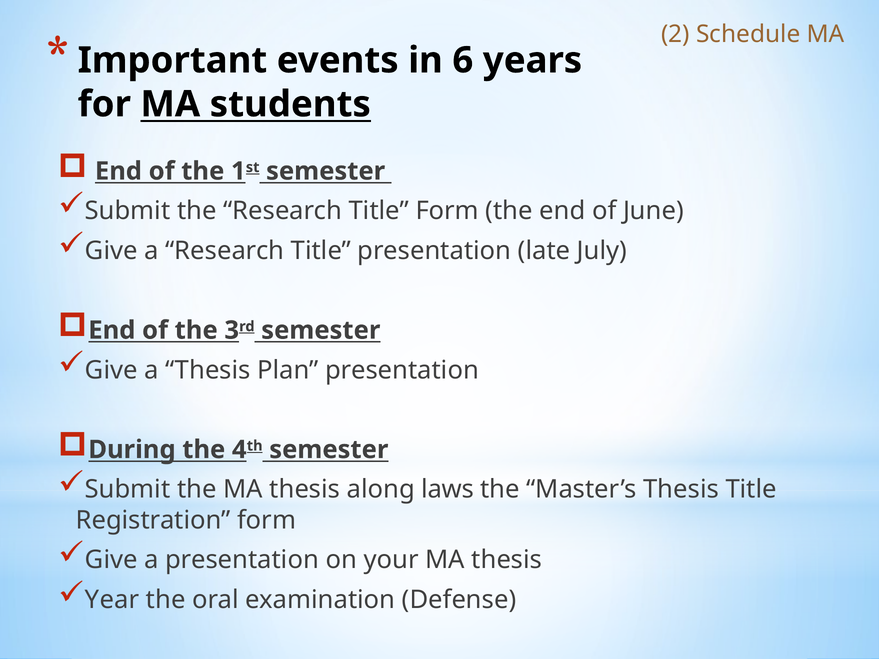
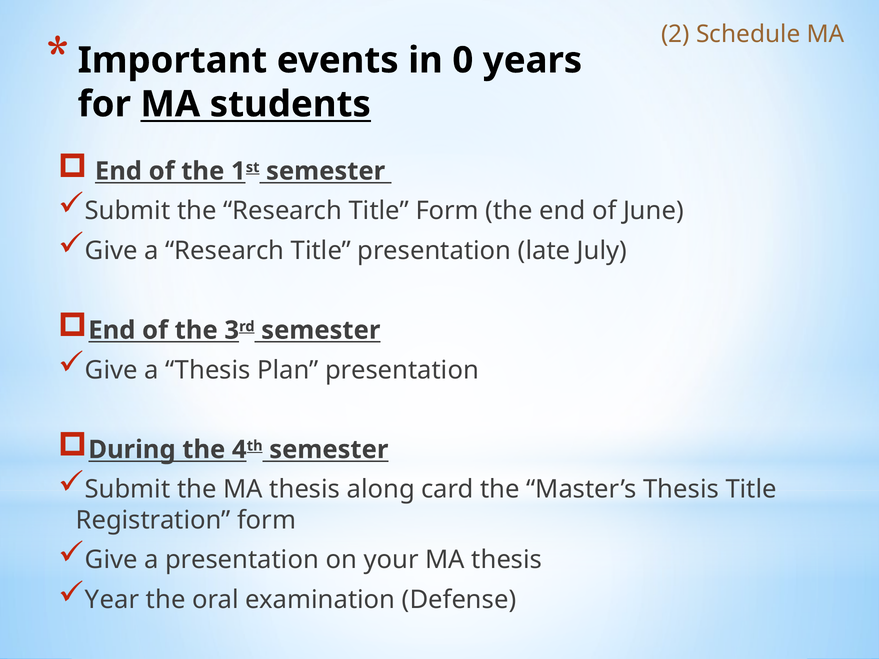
6: 6 -> 0
laws: laws -> card
